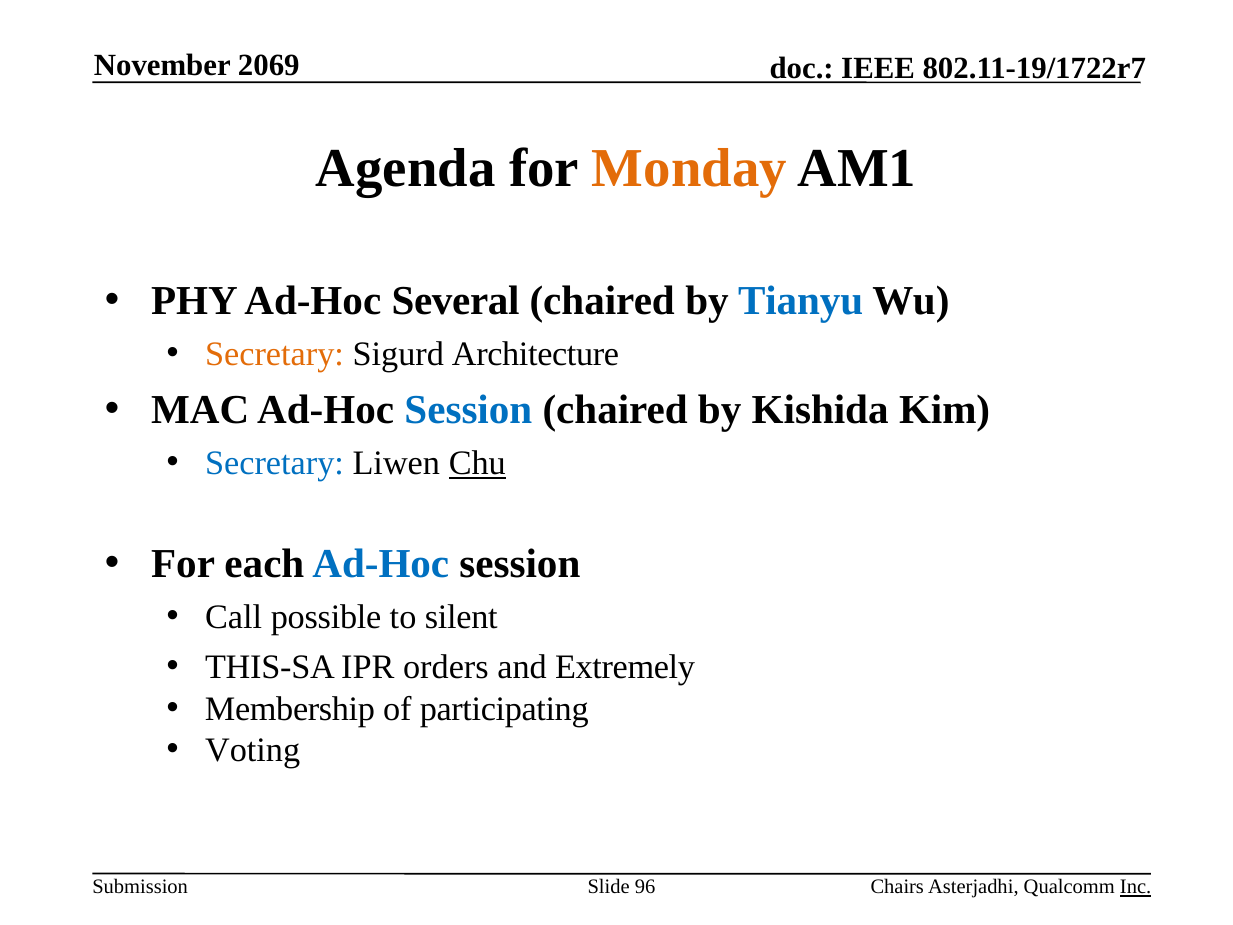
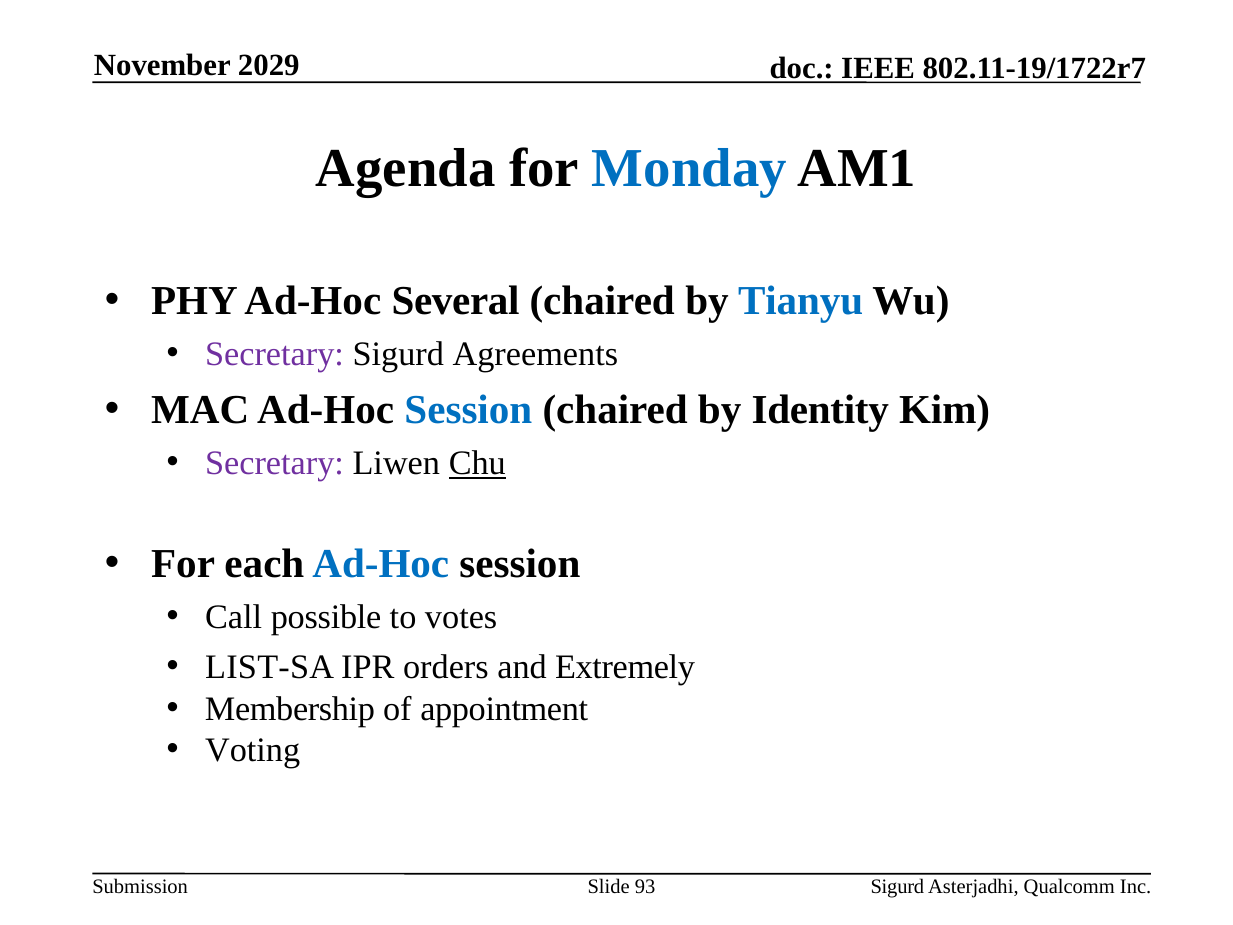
2069: 2069 -> 2029
Monday colour: orange -> blue
Secretary at (275, 354) colour: orange -> purple
Architecture: Architecture -> Agreements
Kishida: Kishida -> Identity
Secretary at (275, 463) colour: blue -> purple
silent: silent -> votes
THIS-SA: THIS-SA -> LIST-SA
participating: participating -> appointment
96: 96 -> 93
Chairs at (897, 887): Chairs -> Sigurd
Inc underline: present -> none
